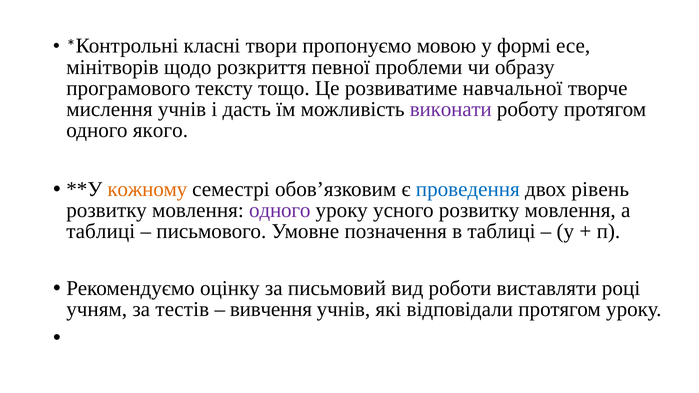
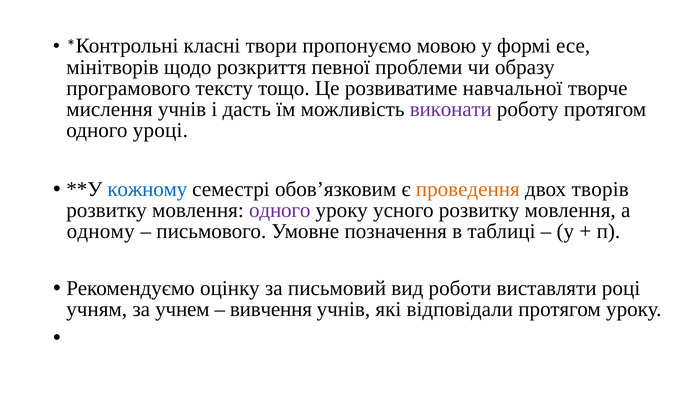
якого: якого -> уроці
кожному colour: orange -> blue
проведення colour: blue -> orange
рівень: рівень -> творів
таблиці at (101, 231): таблиці -> одному
тестів: тестів -> учнем
